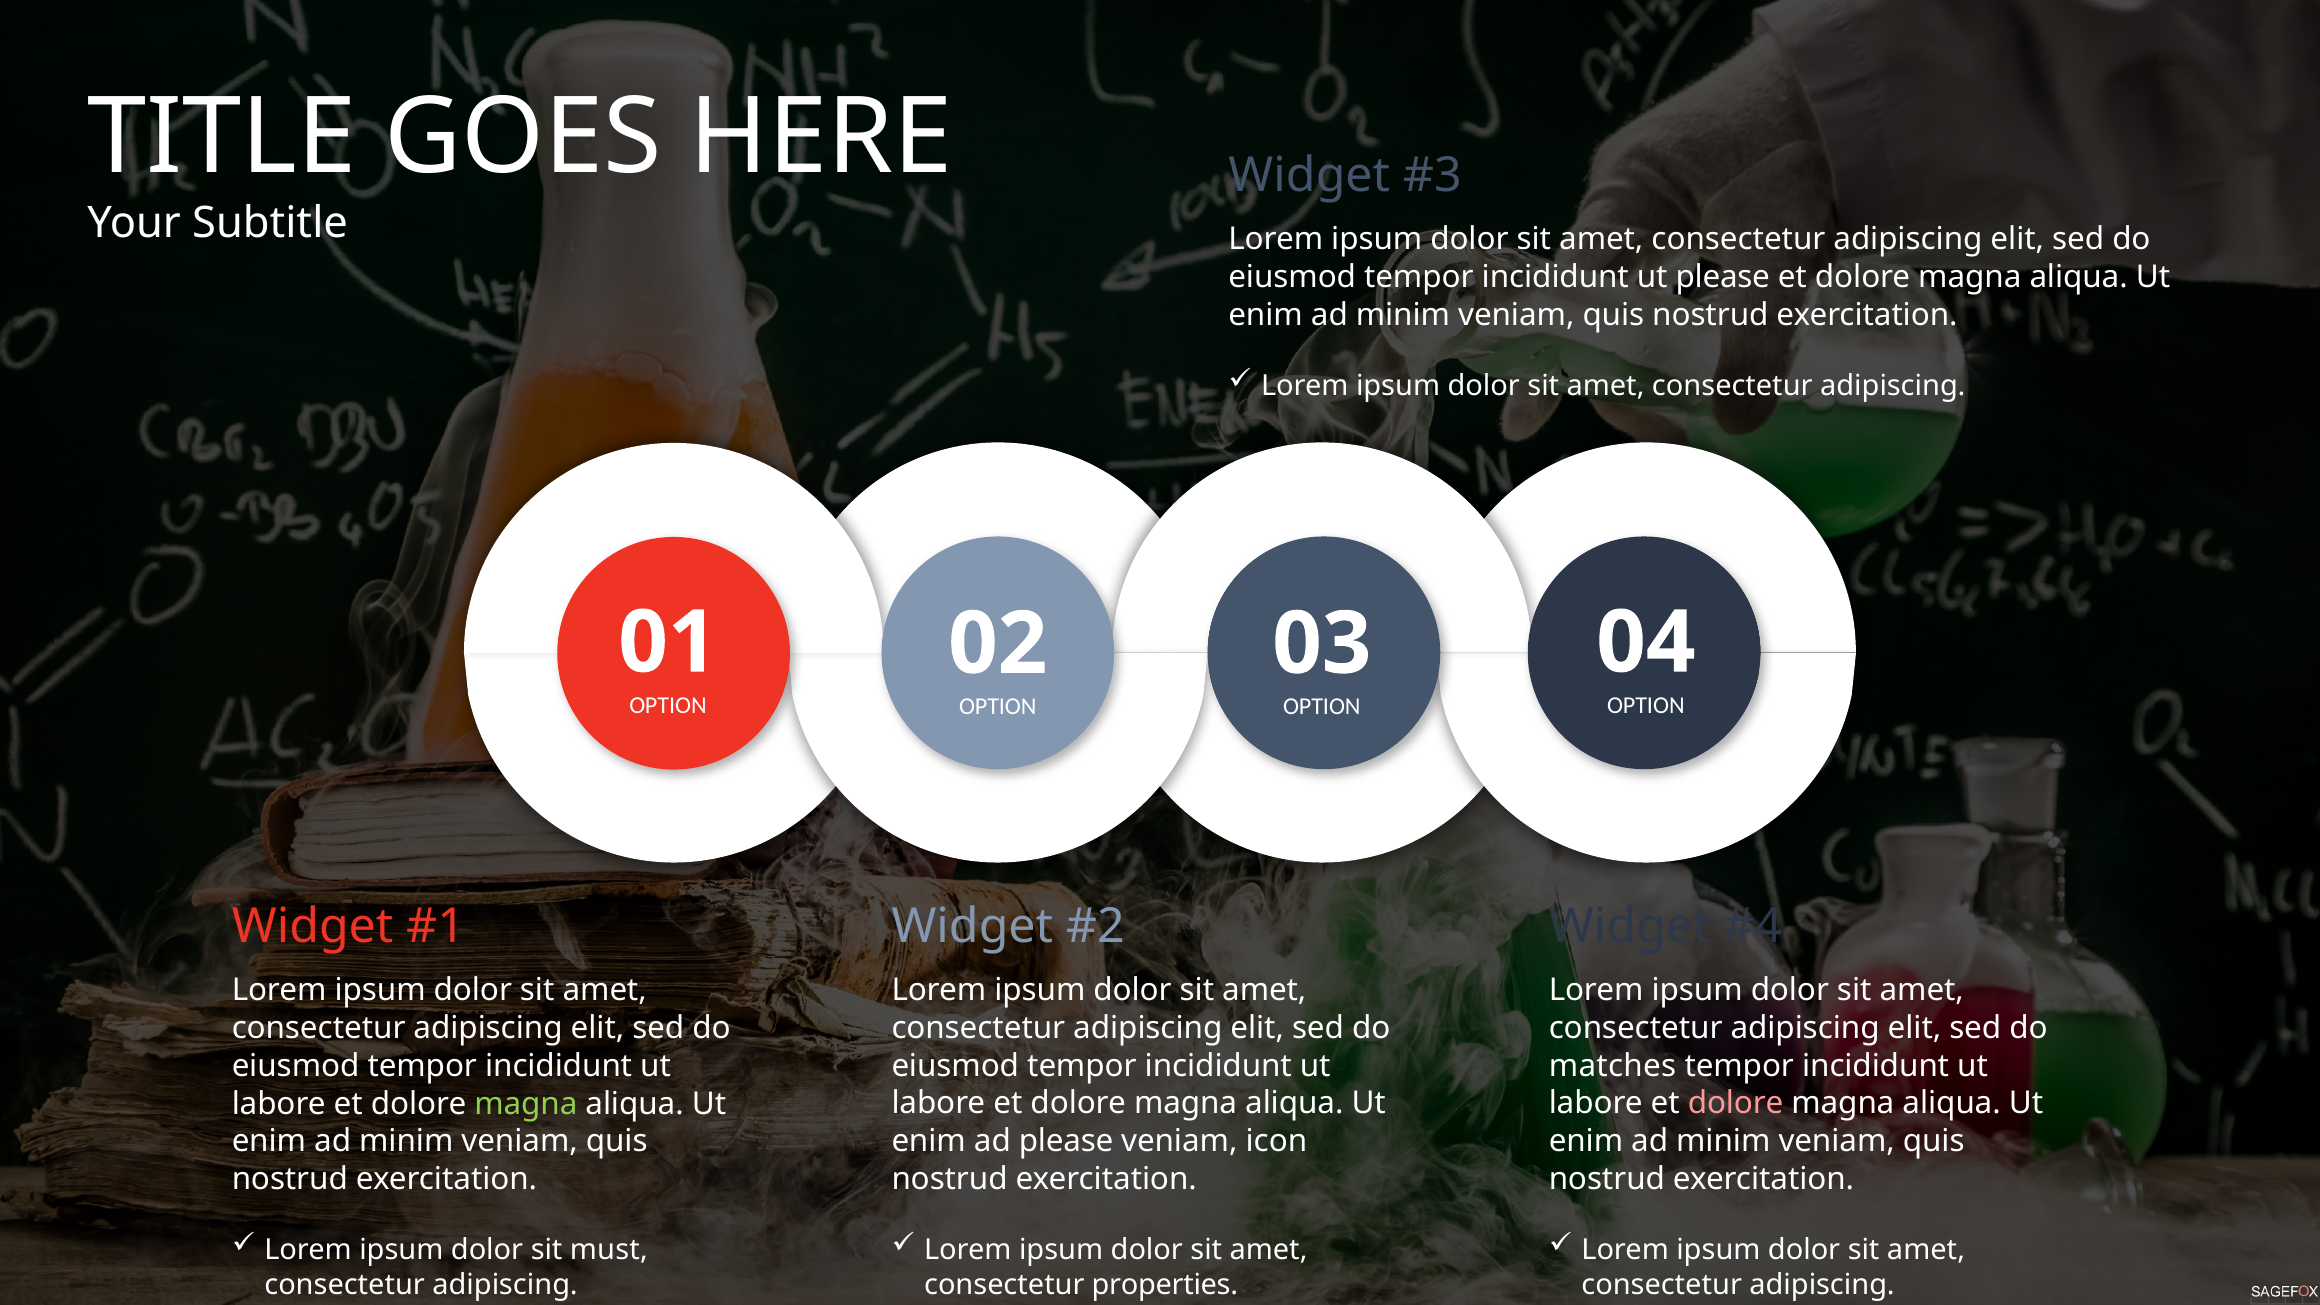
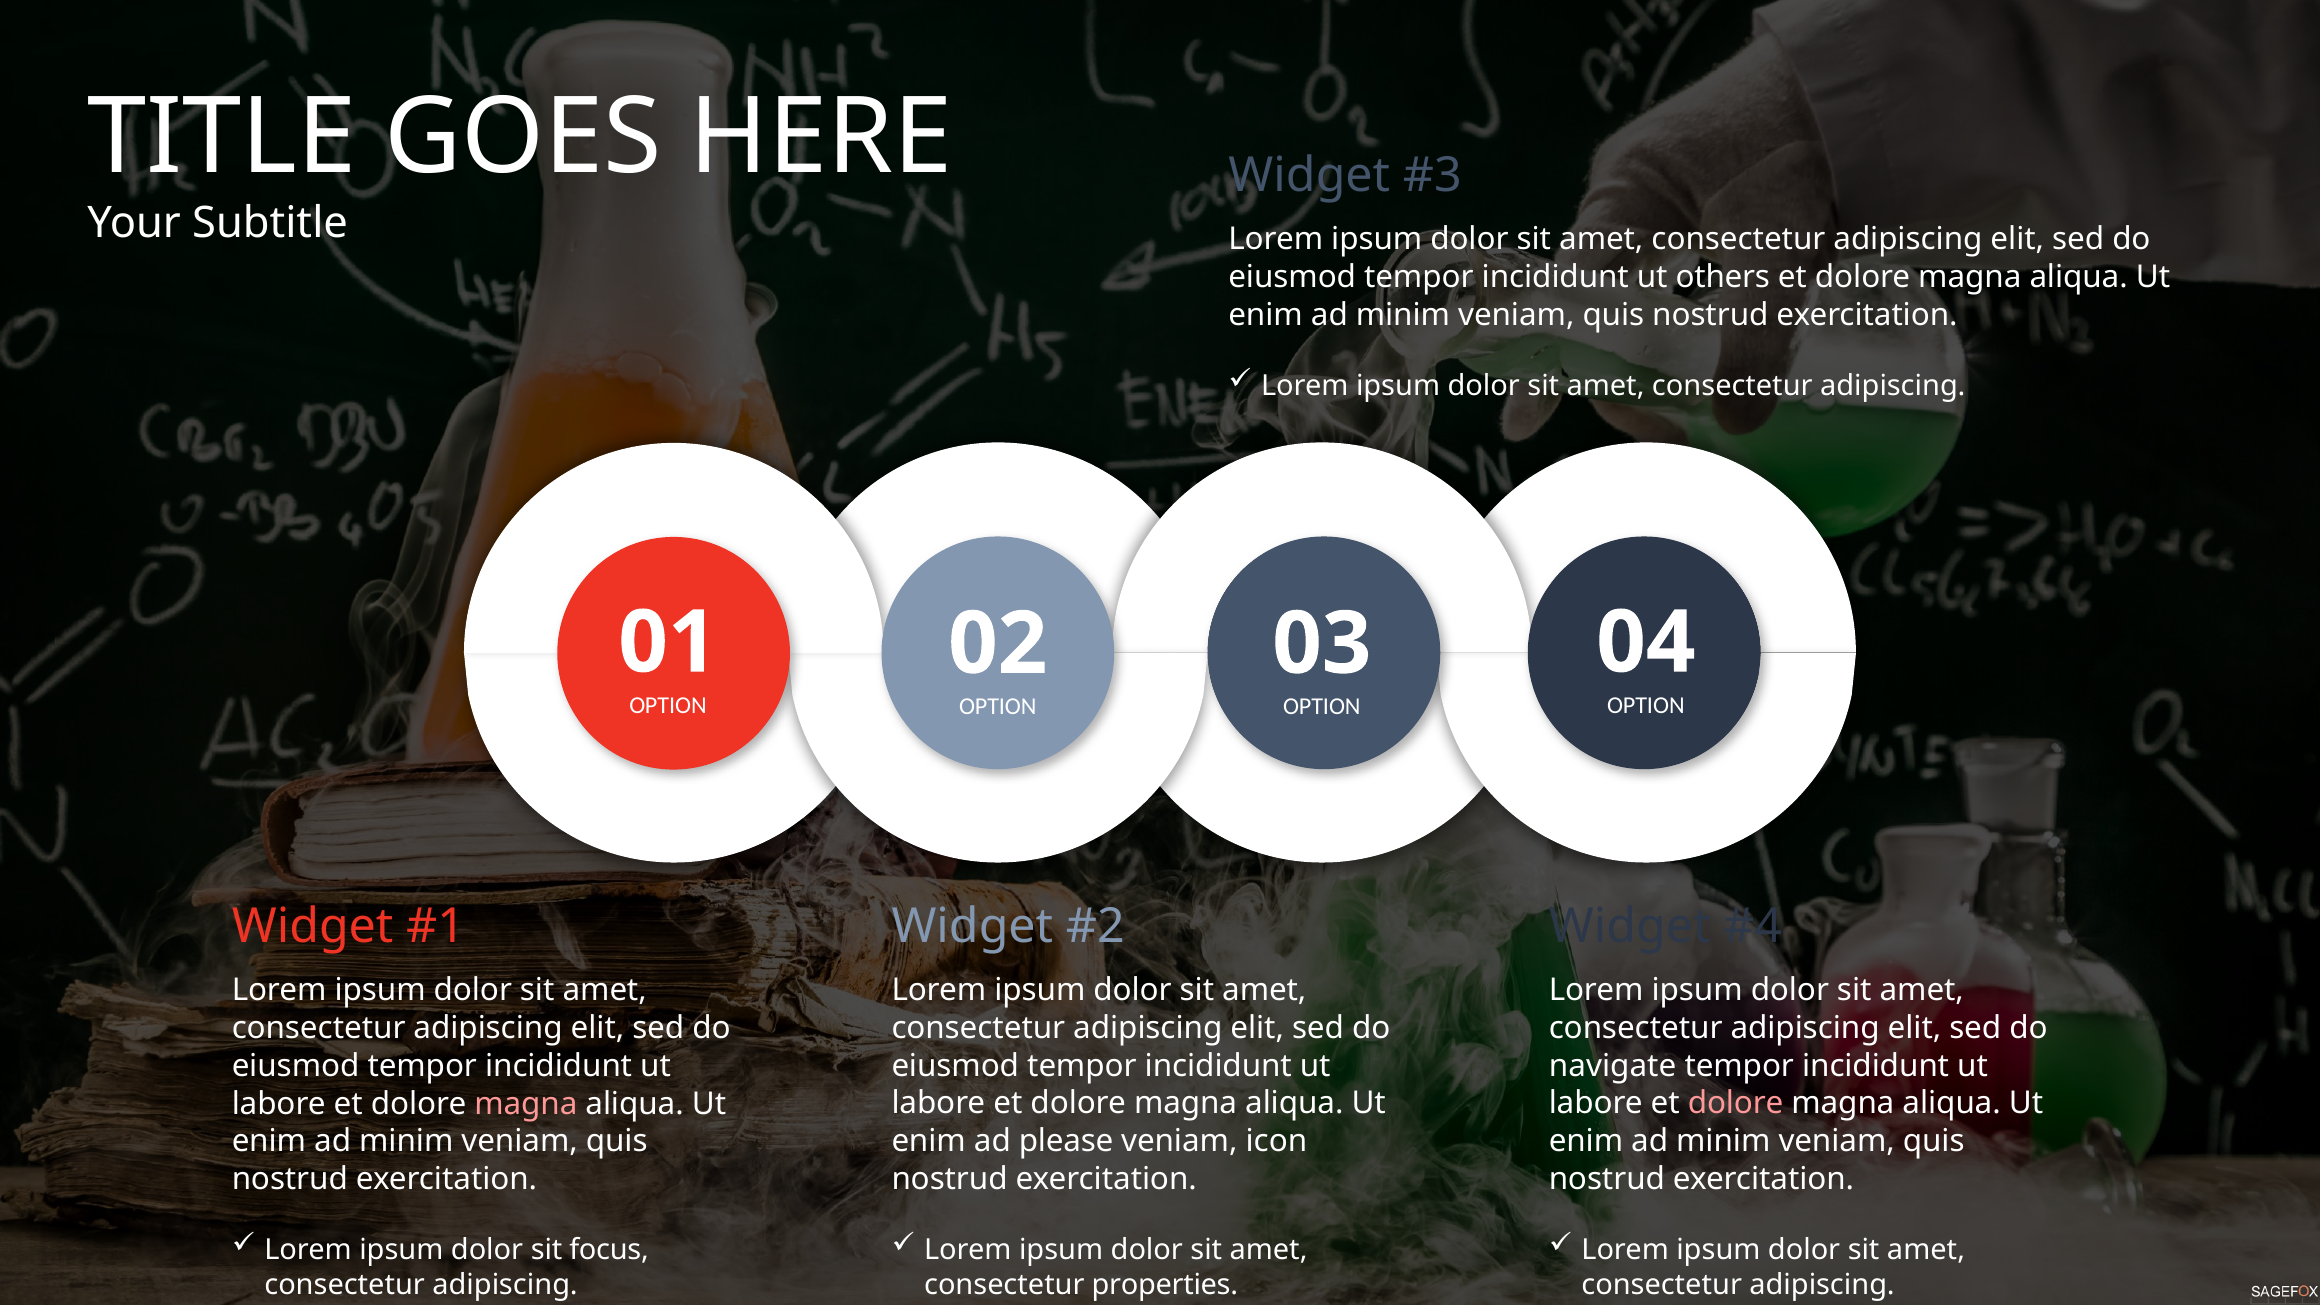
ut please: please -> others
matches: matches -> navigate
magna at (526, 1104) colour: light green -> pink
must: must -> focus
